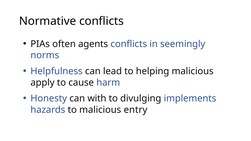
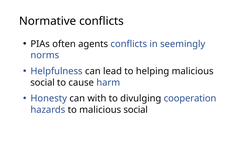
apply at (42, 83): apply -> social
implements: implements -> cooperation
to malicious entry: entry -> social
